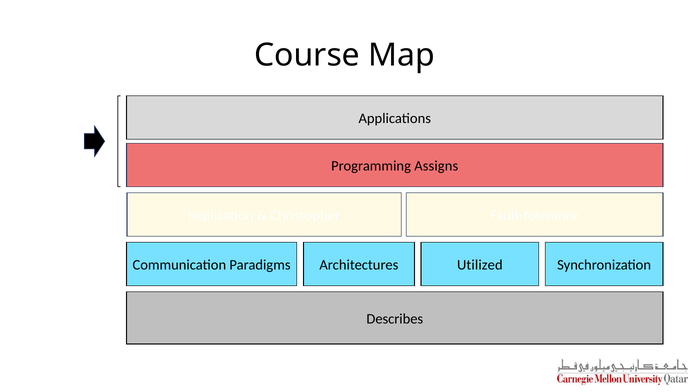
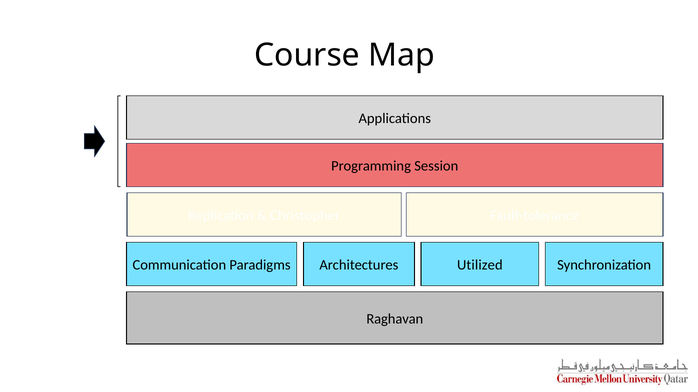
Assigns: Assigns -> Session
Describes: Describes -> Raghavan
